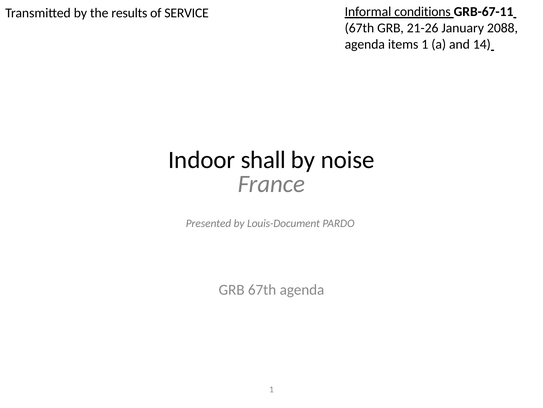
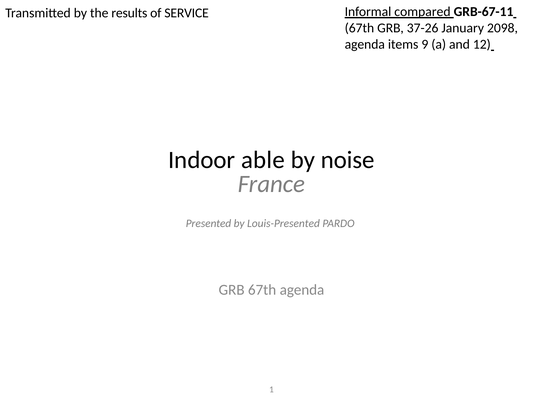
conditions: conditions -> compared
21-26: 21-26 -> 37-26
2088: 2088 -> 2098
items 1: 1 -> 9
14: 14 -> 12
shall: shall -> able
Louis-Document: Louis-Document -> Louis-Presented
